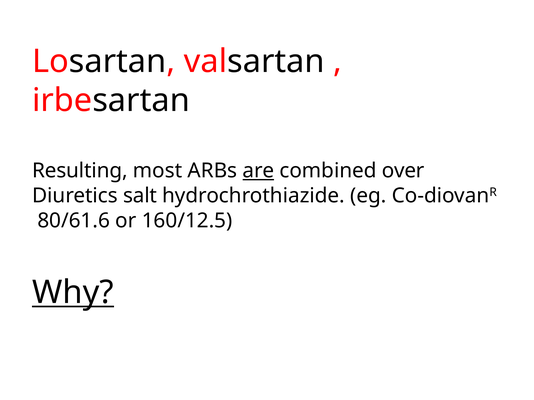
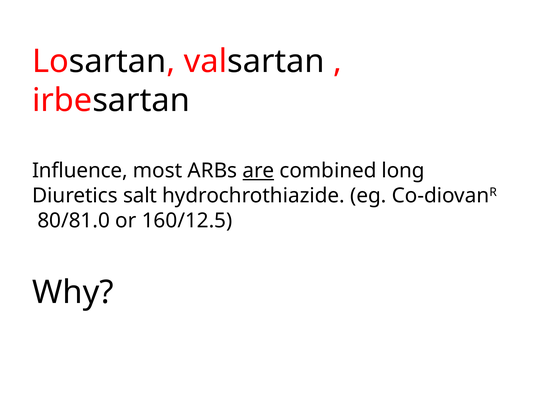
Resulting: Resulting -> Influence
over: over -> long
80/61.6: 80/61.6 -> 80/81.0
Why underline: present -> none
